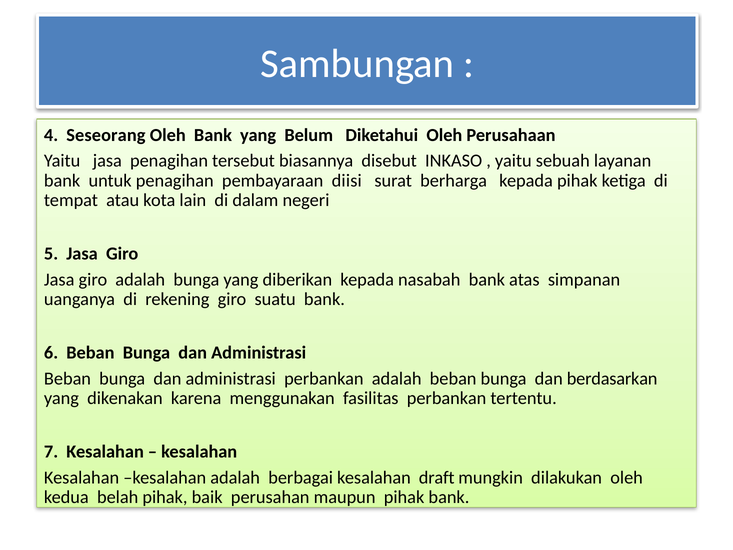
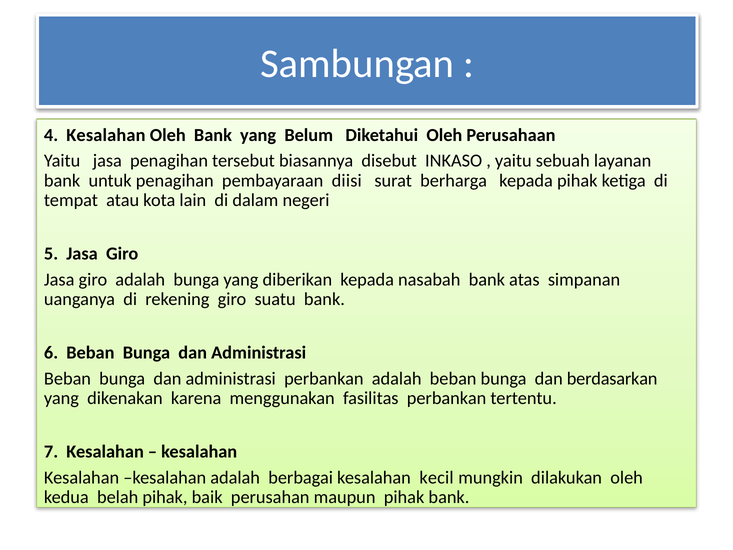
4 Seseorang: Seseorang -> Kesalahan
draft: draft -> kecil
